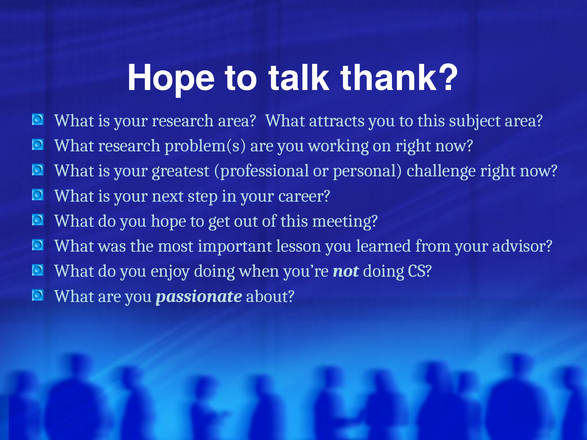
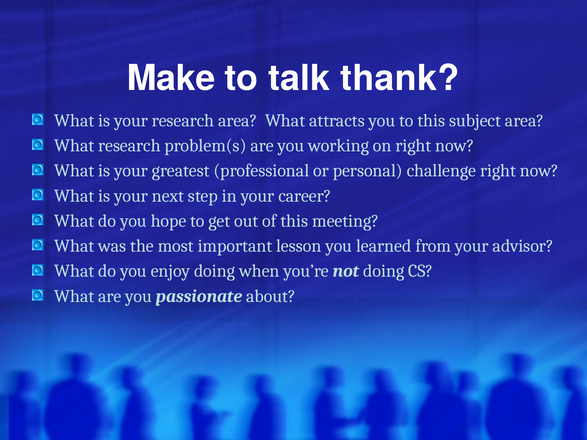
Hope at (171, 78): Hope -> Make
